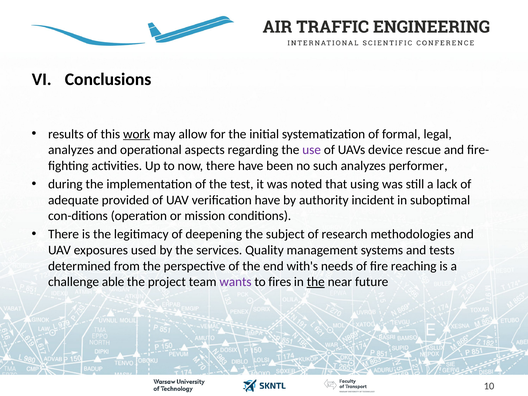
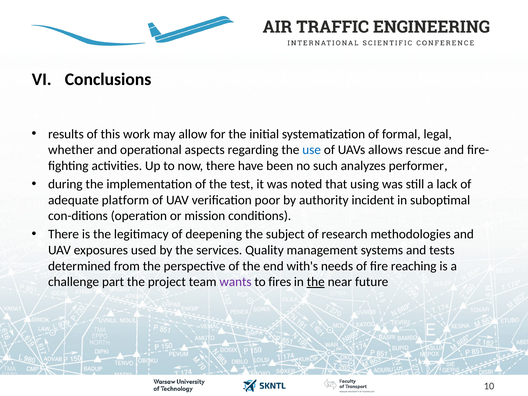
work underline: present -> none
analyzes at (71, 150): analyzes -> whether
use colour: purple -> blue
device: device -> allows
provided: provided -> platform
verification have: have -> poor
able: able -> part
